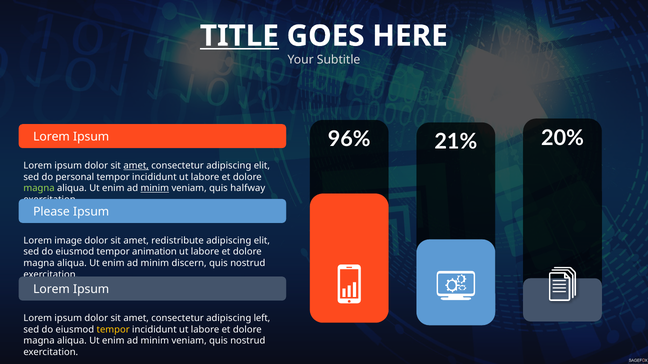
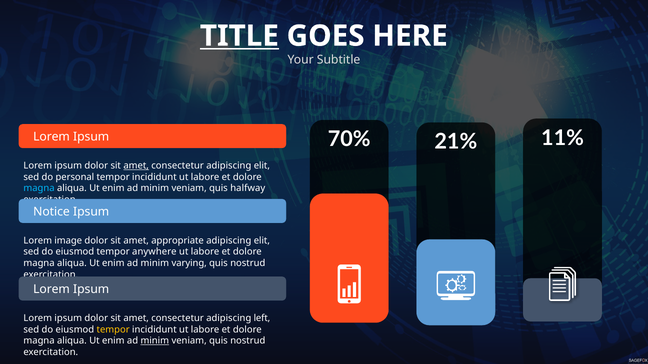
20%: 20% -> 11%
96%: 96% -> 70%
magna at (39, 189) colour: light green -> light blue
minim at (155, 189) underline: present -> none
Please: Please -> Notice
redistribute: redistribute -> appropriate
animation: animation -> anywhere
discern: discern -> varying
minim at (155, 341) underline: none -> present
